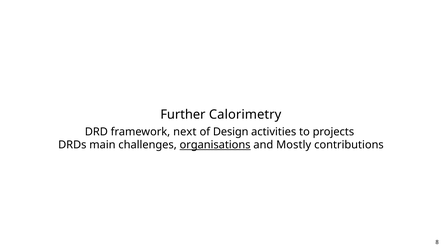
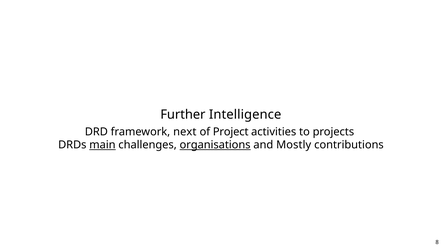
Calorimetry: Calorimetry -> Intelligence
Design: Design -> Project
main underline: none -> present
